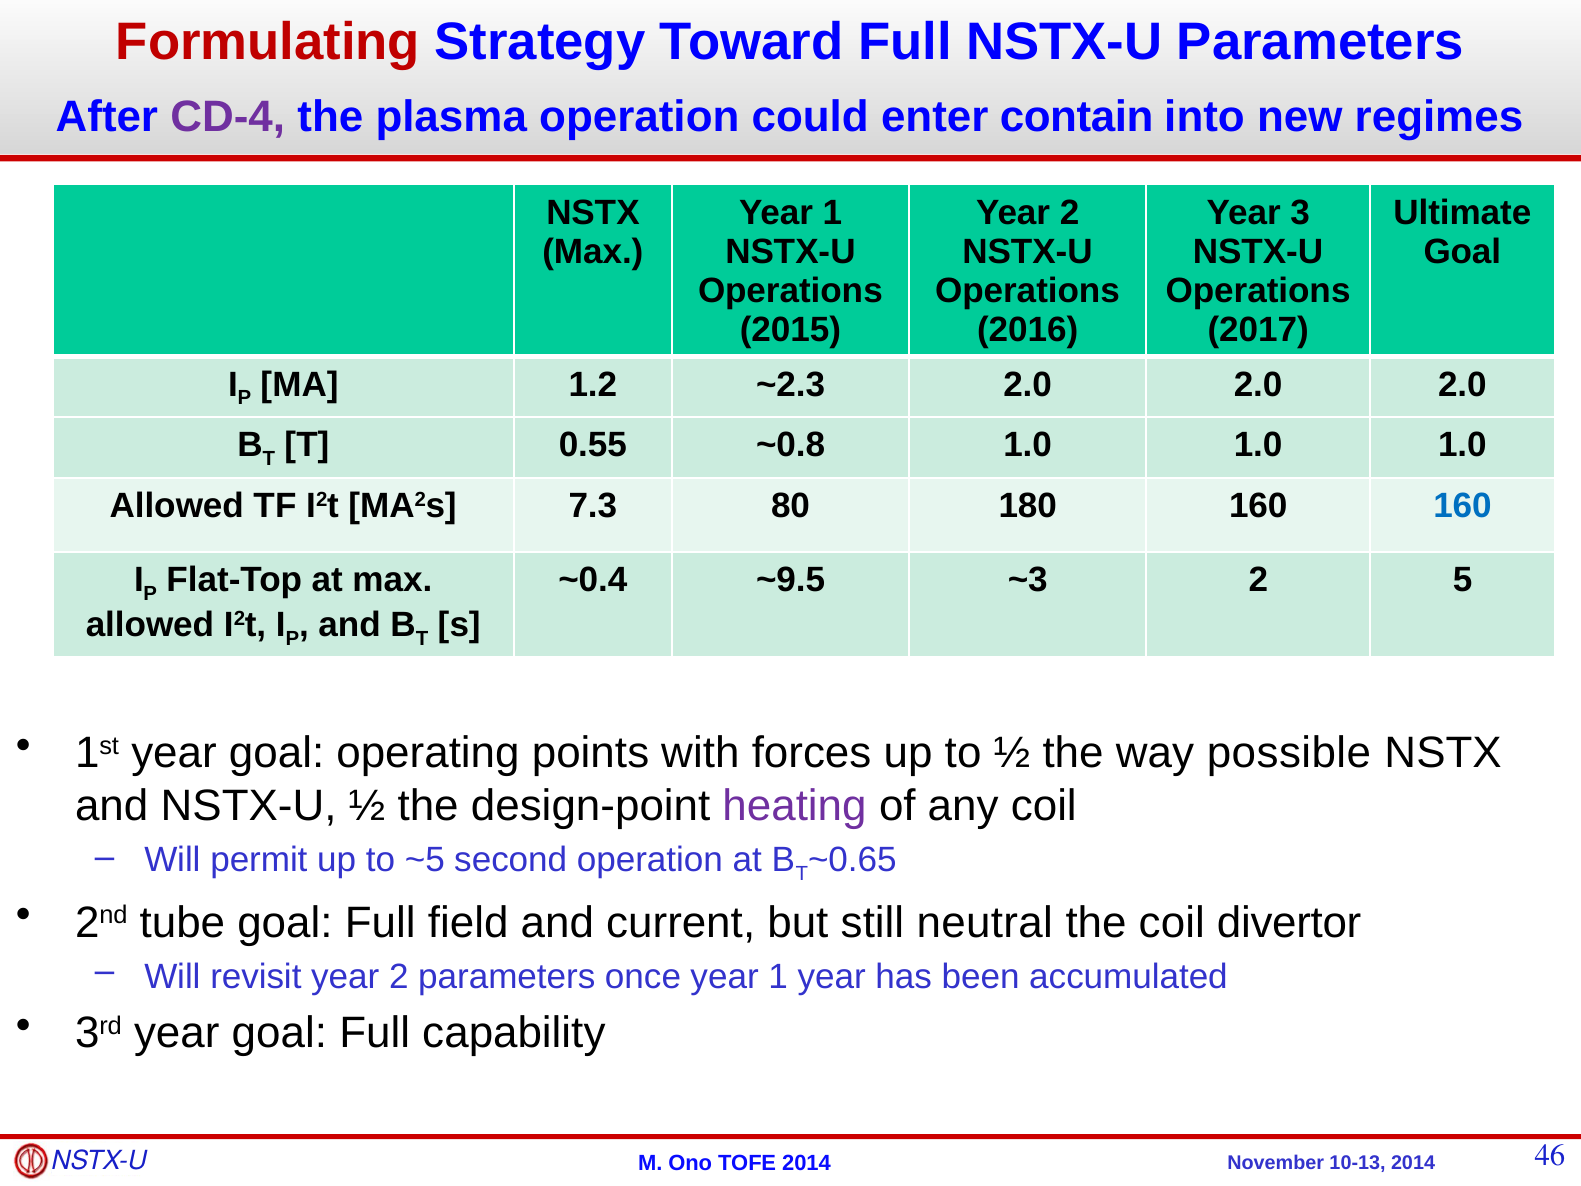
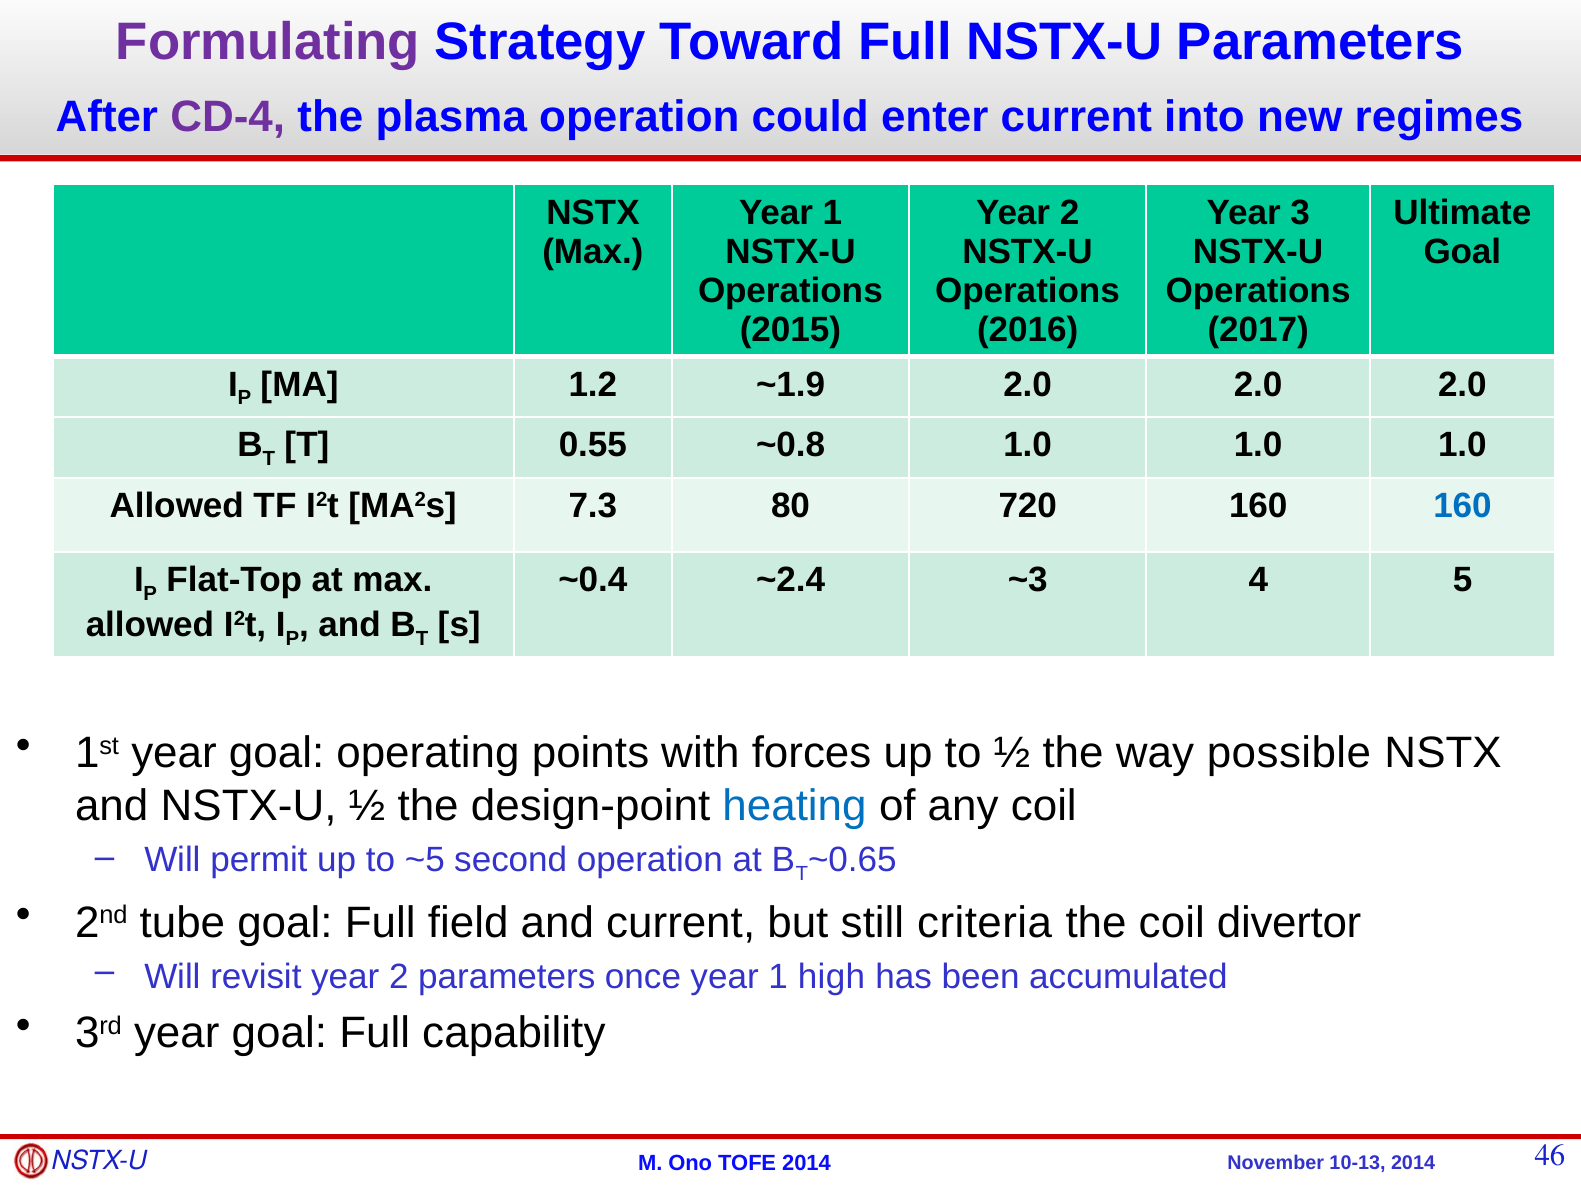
Formulating colour: red -> purple
enter contain: contain -> current
~2.3: ~2.3 -> ~1.9
180: 180 -> 720
~9.5: ~9.5 -> ~2.4
~3 2: 2 -> 4
heating colour: purple -> blue
neutral: neutral -> criteria
1 year: year -> high
